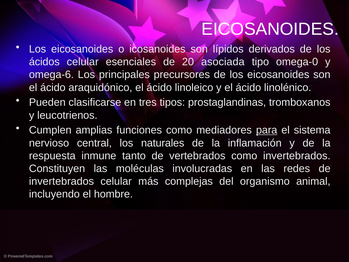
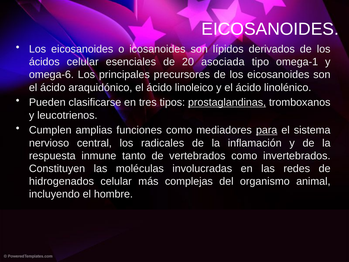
omega-0: omega-0 -> omega-1
prostaglandinas underline: none -> present
naturales: naturales -> radicales
invertebrados at (61, 181): invertebrados -> hidrogenados
